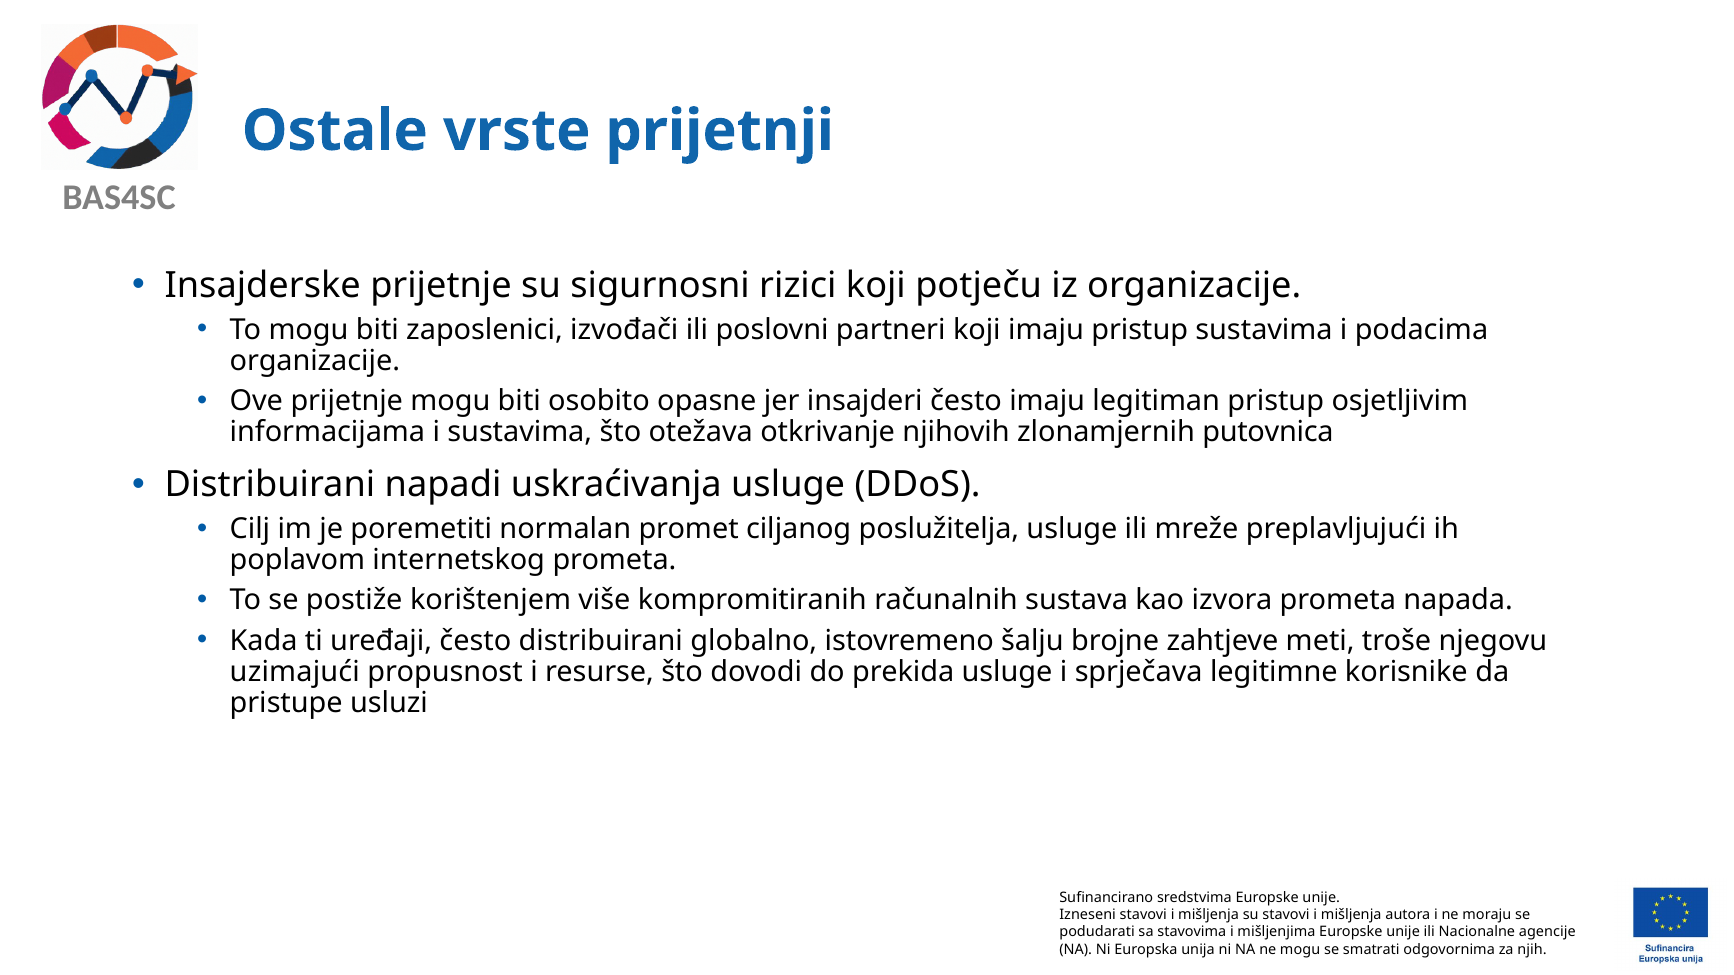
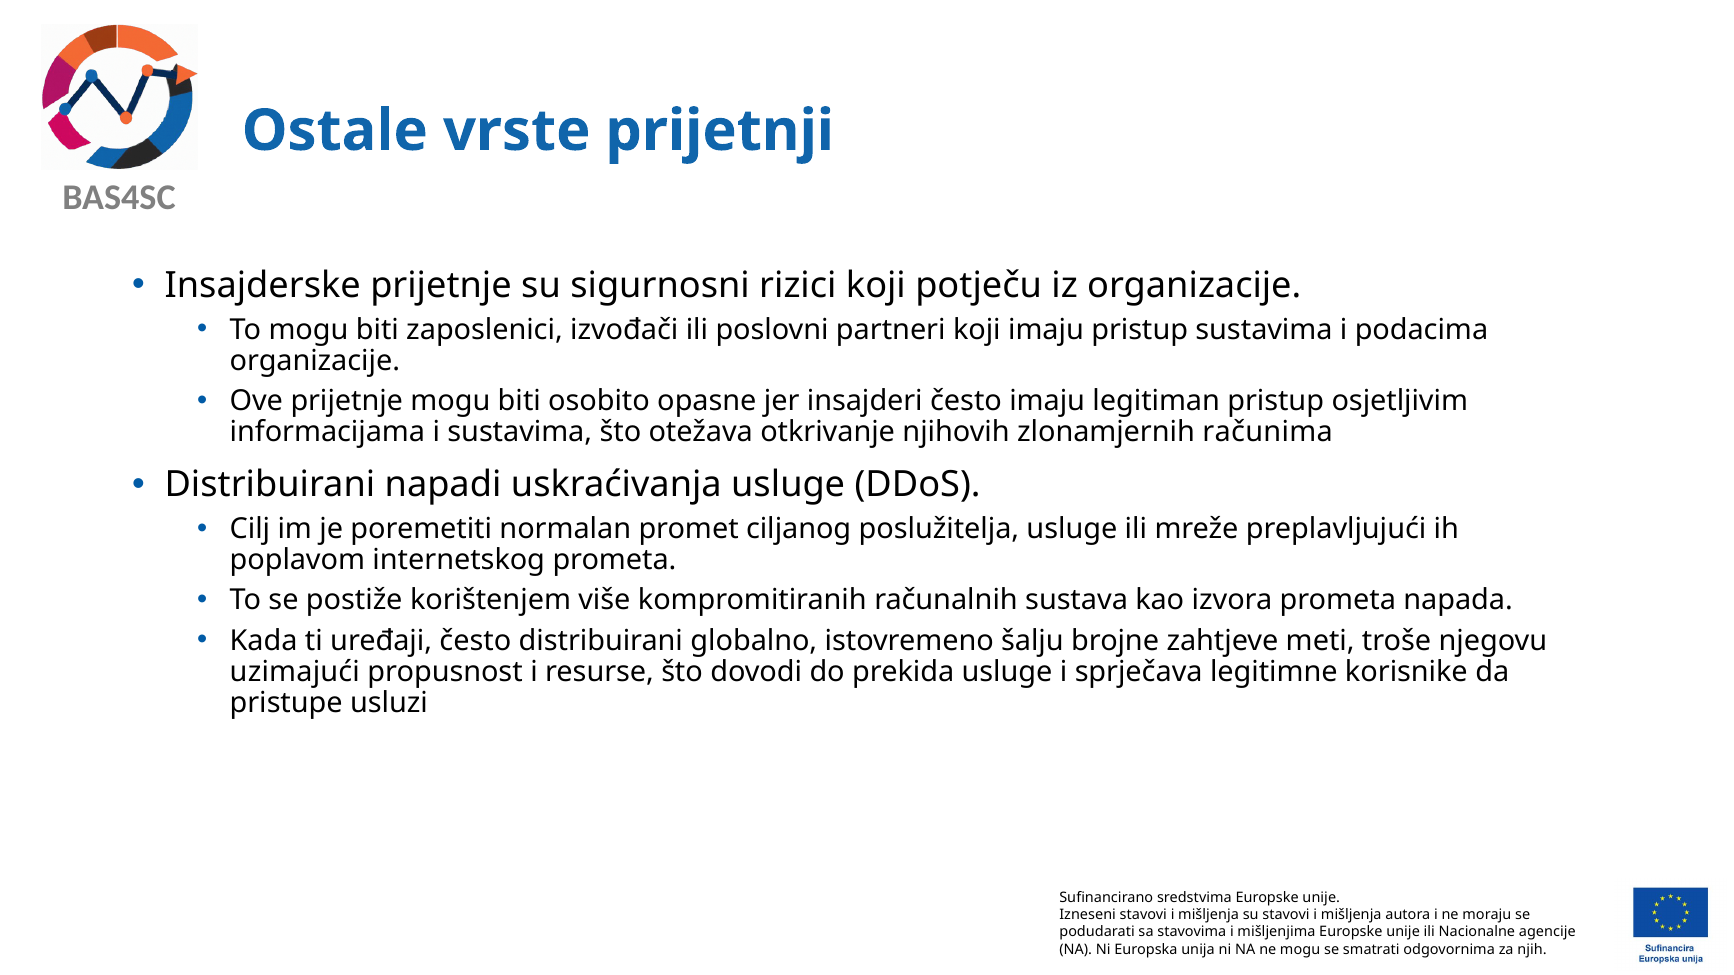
putovnica: putovnica -> računima
